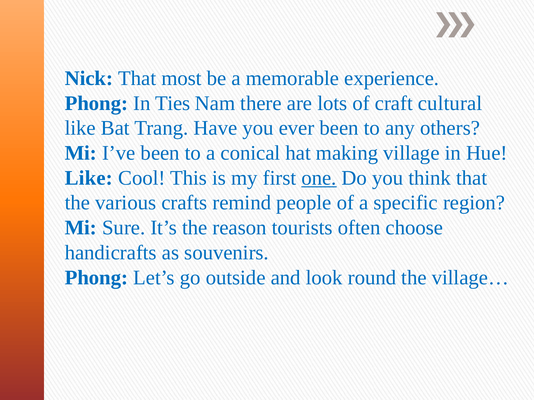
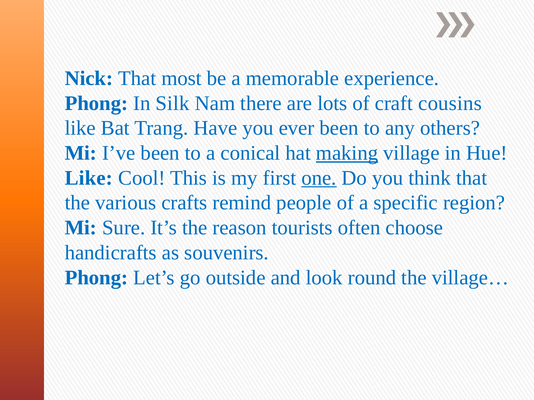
Ties: Ties -> Silk
cultural: cultural -> cousins
making underline: none -> present
